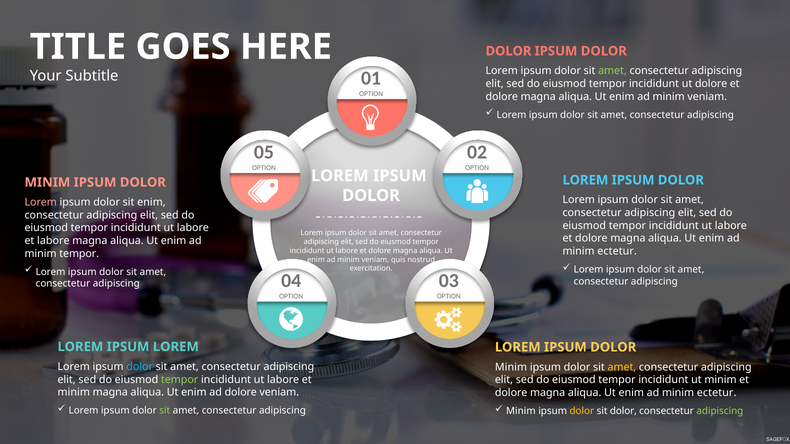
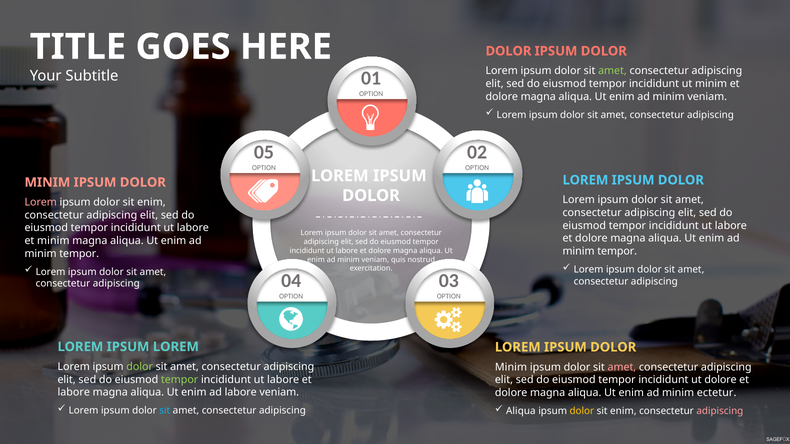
ut dolore: dolore -> minim
et labore: labore -> minim
ectetur at (617, 251): ectetur -> tempor
dolor at (140, 367) colour: light blue -> light green
amet at (622, 367) colour: yellow -> pink
ut minim: minim -> dolore
minim at (74, 393): minim -> labore
ad dolore: dolore -> labore
sit at (165, 411) colour: light green -> light blue
Minim at (521, 411): Minim -> Aliqua
dolor at (623, 411): dolor -> enim
adipiscing at (720, 411) colour: light green -> pink
